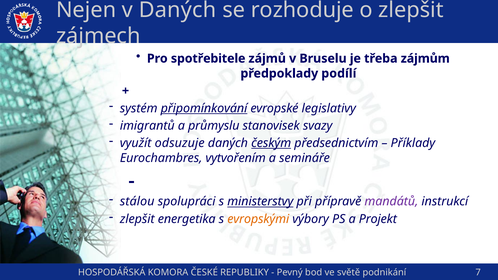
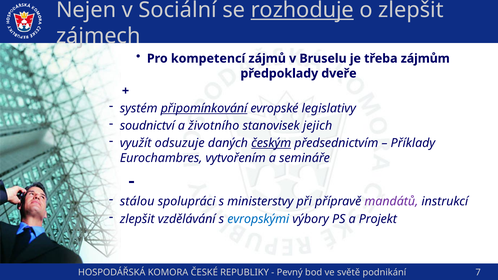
v Daných: Daných -> Sociální
rozhoduje underline: none -> present
spotřebitele: spotřebitele -> kompetencí
podílí: podílí -> dveře
imigrantů: imigrantů -> soudnictví
průmyslu: průmyslu -> životního
svazy: svazy -> jejich
ministerstvy underline: present -> none
energetika: energetika -> vzdělávání
evropskými colour: orange -> blue
